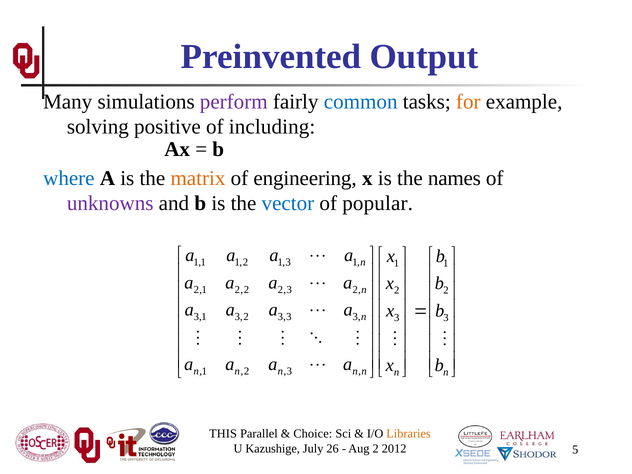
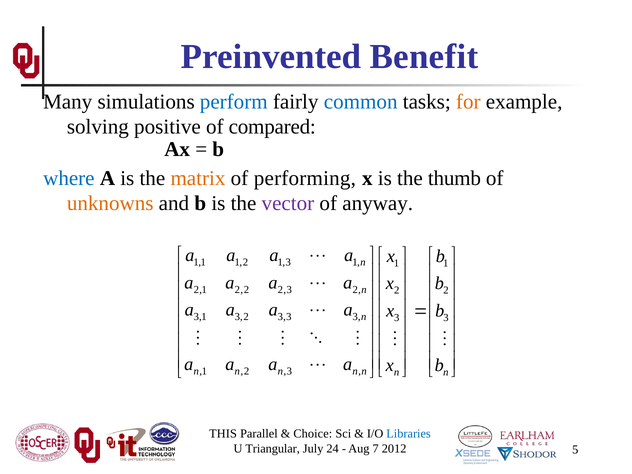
Output: Output -> Benefit
perform colour: purple -> blue
including: including -> compared
engineering: engineering -> performing
names: names -> thumb
unknowns colour: purple -> orange
vector colour: blue -> purple
popular: popular -> anyway
Libraries colour: orange -> blue
Kazushige: Kazushige -> Triangular
26: 26 -> 24
Aug 2: 2 -> 7
